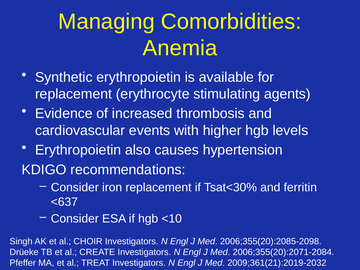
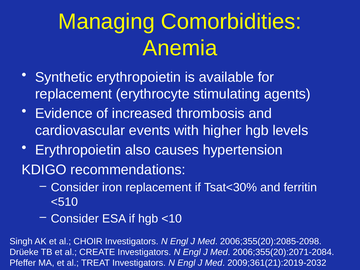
<637: <637 -> <510
